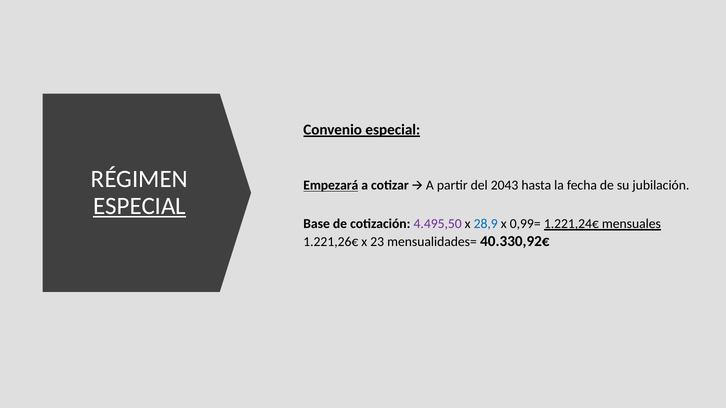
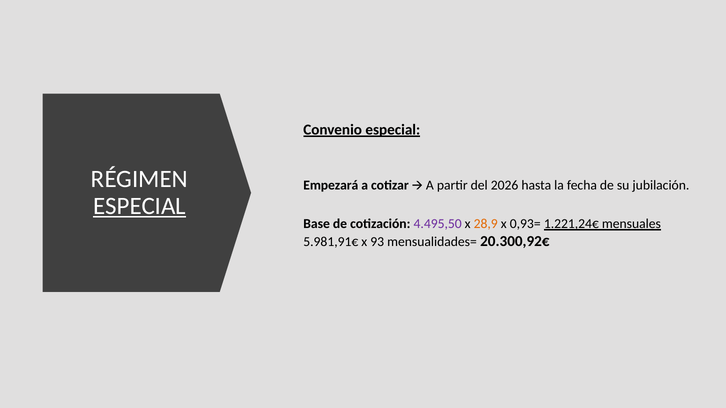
Empezará underline: present -> none
2043: 2043 -> 2026
28,9 colour: blue -> orange
0,99=: 0,99= -> 0,93=
1.221,26€: 1.221,26€ -> 5.981,91€
23: 23 -> 93
40.330,92€: 40.330,92€ -> 20.300,92€
